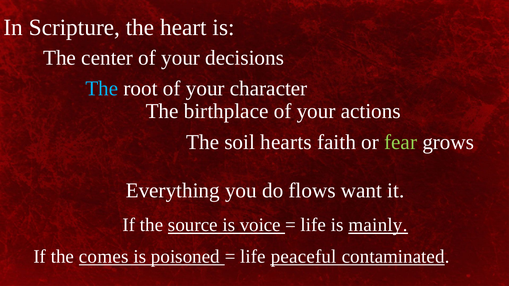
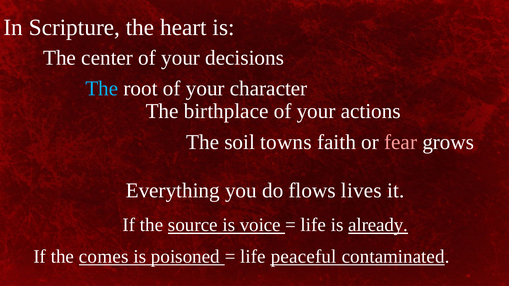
hearts: hearts -> towns
fear colour: light green -> pink
want: want -> lives
mainly: mainly -> already
